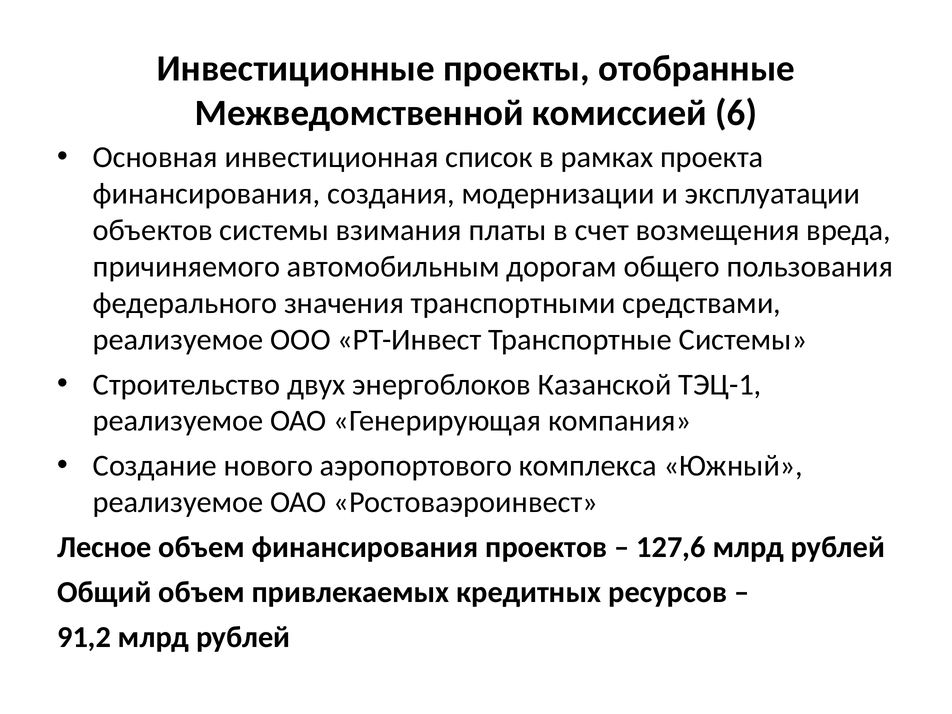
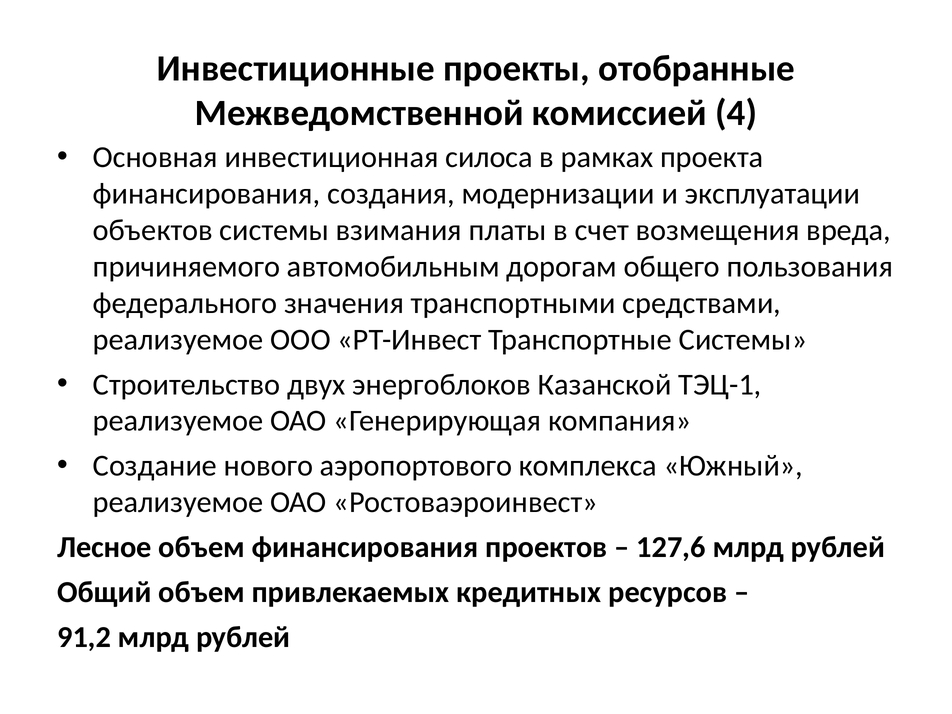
6: 6 -> 4
список: список -> силоса
